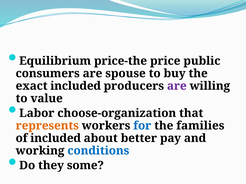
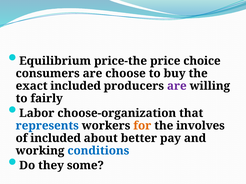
public: public -> choice
spouse: spouse -> choose
value: value -> fairly
represents colour: orange -> blue
for colour: blue -> orange
families: families -> involves
